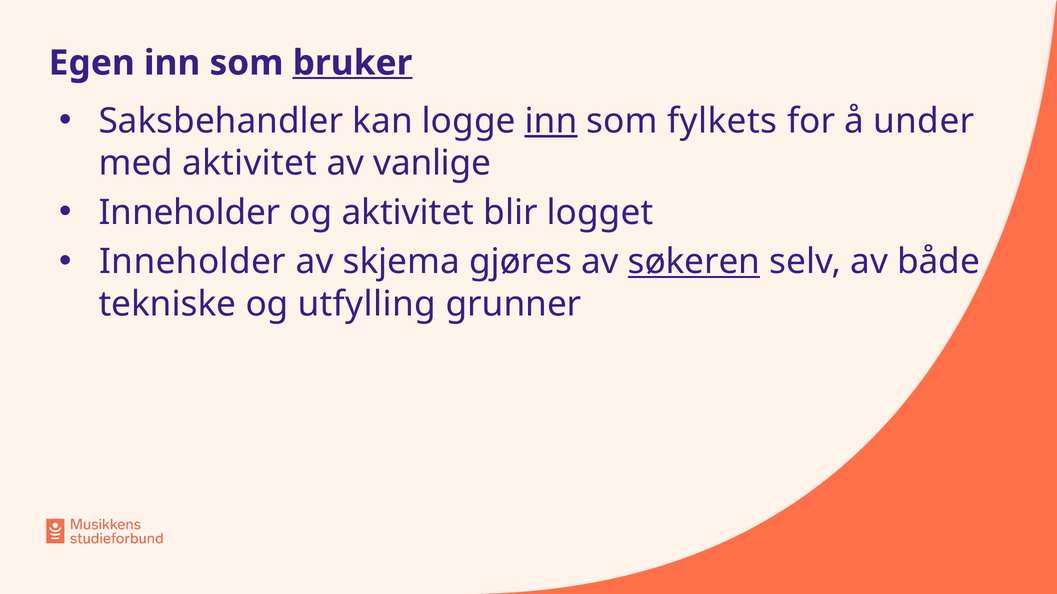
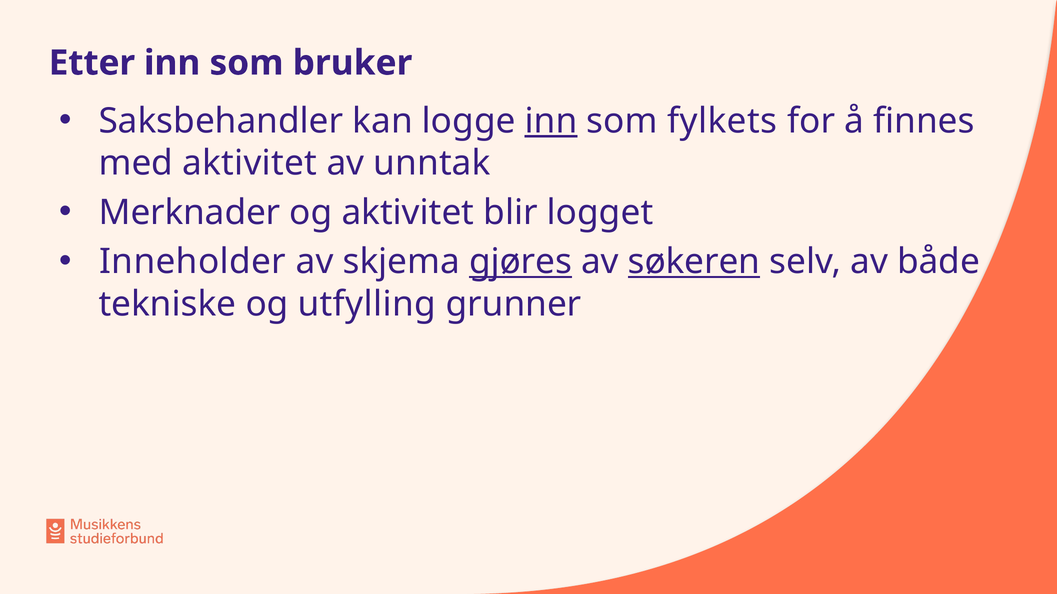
Egen: Egen -> Etter
bruker underline: present -> none
under: under -> finnes
vanlige: vanlige -> unntak
Inneholder at (190, 213): Inneholder -> Merknader
gjøres underline: none -> present
